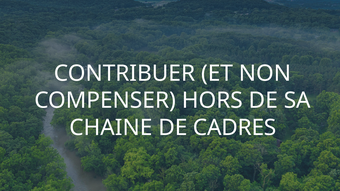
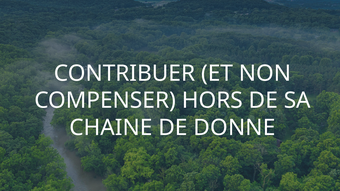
CADRES: CADRES -> DONNE
